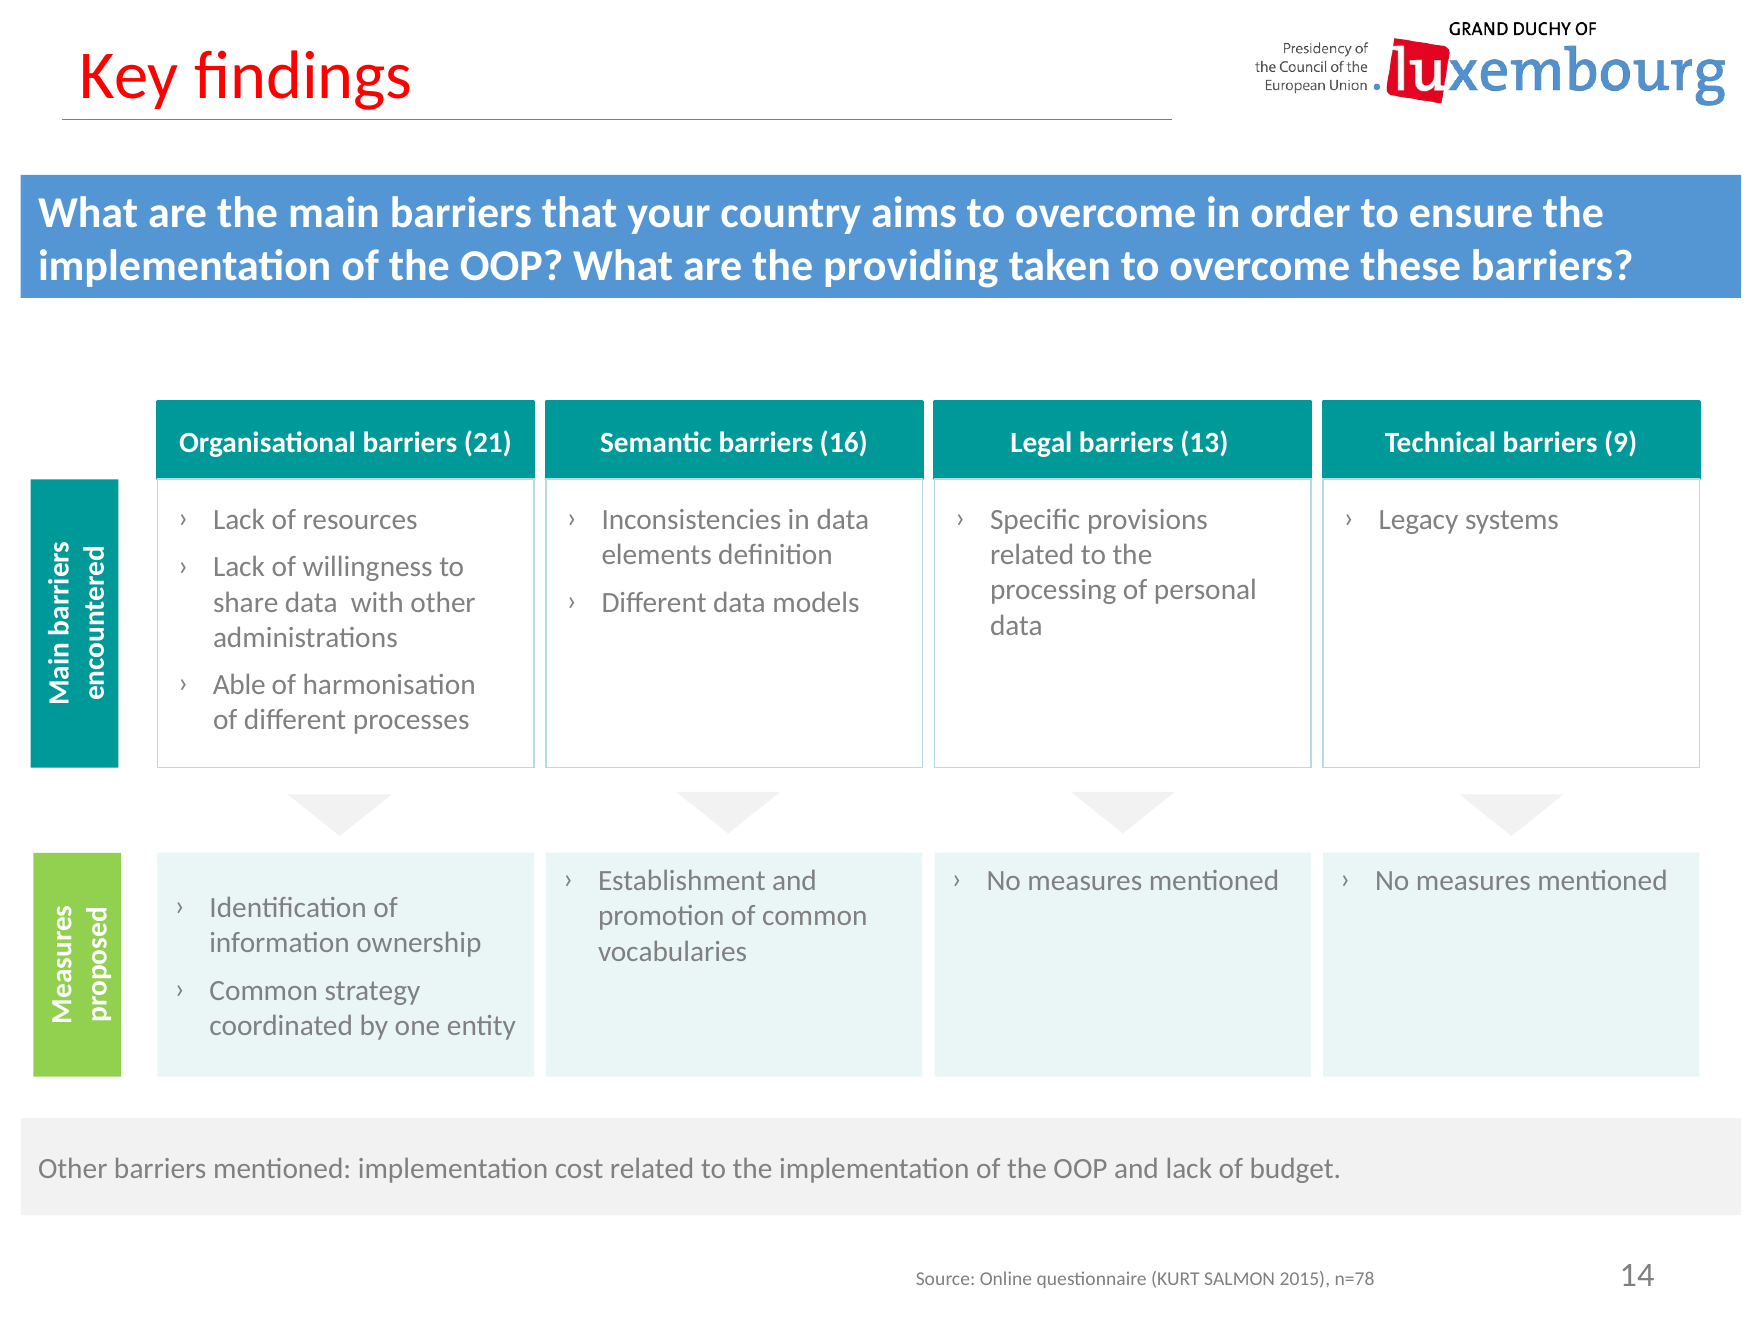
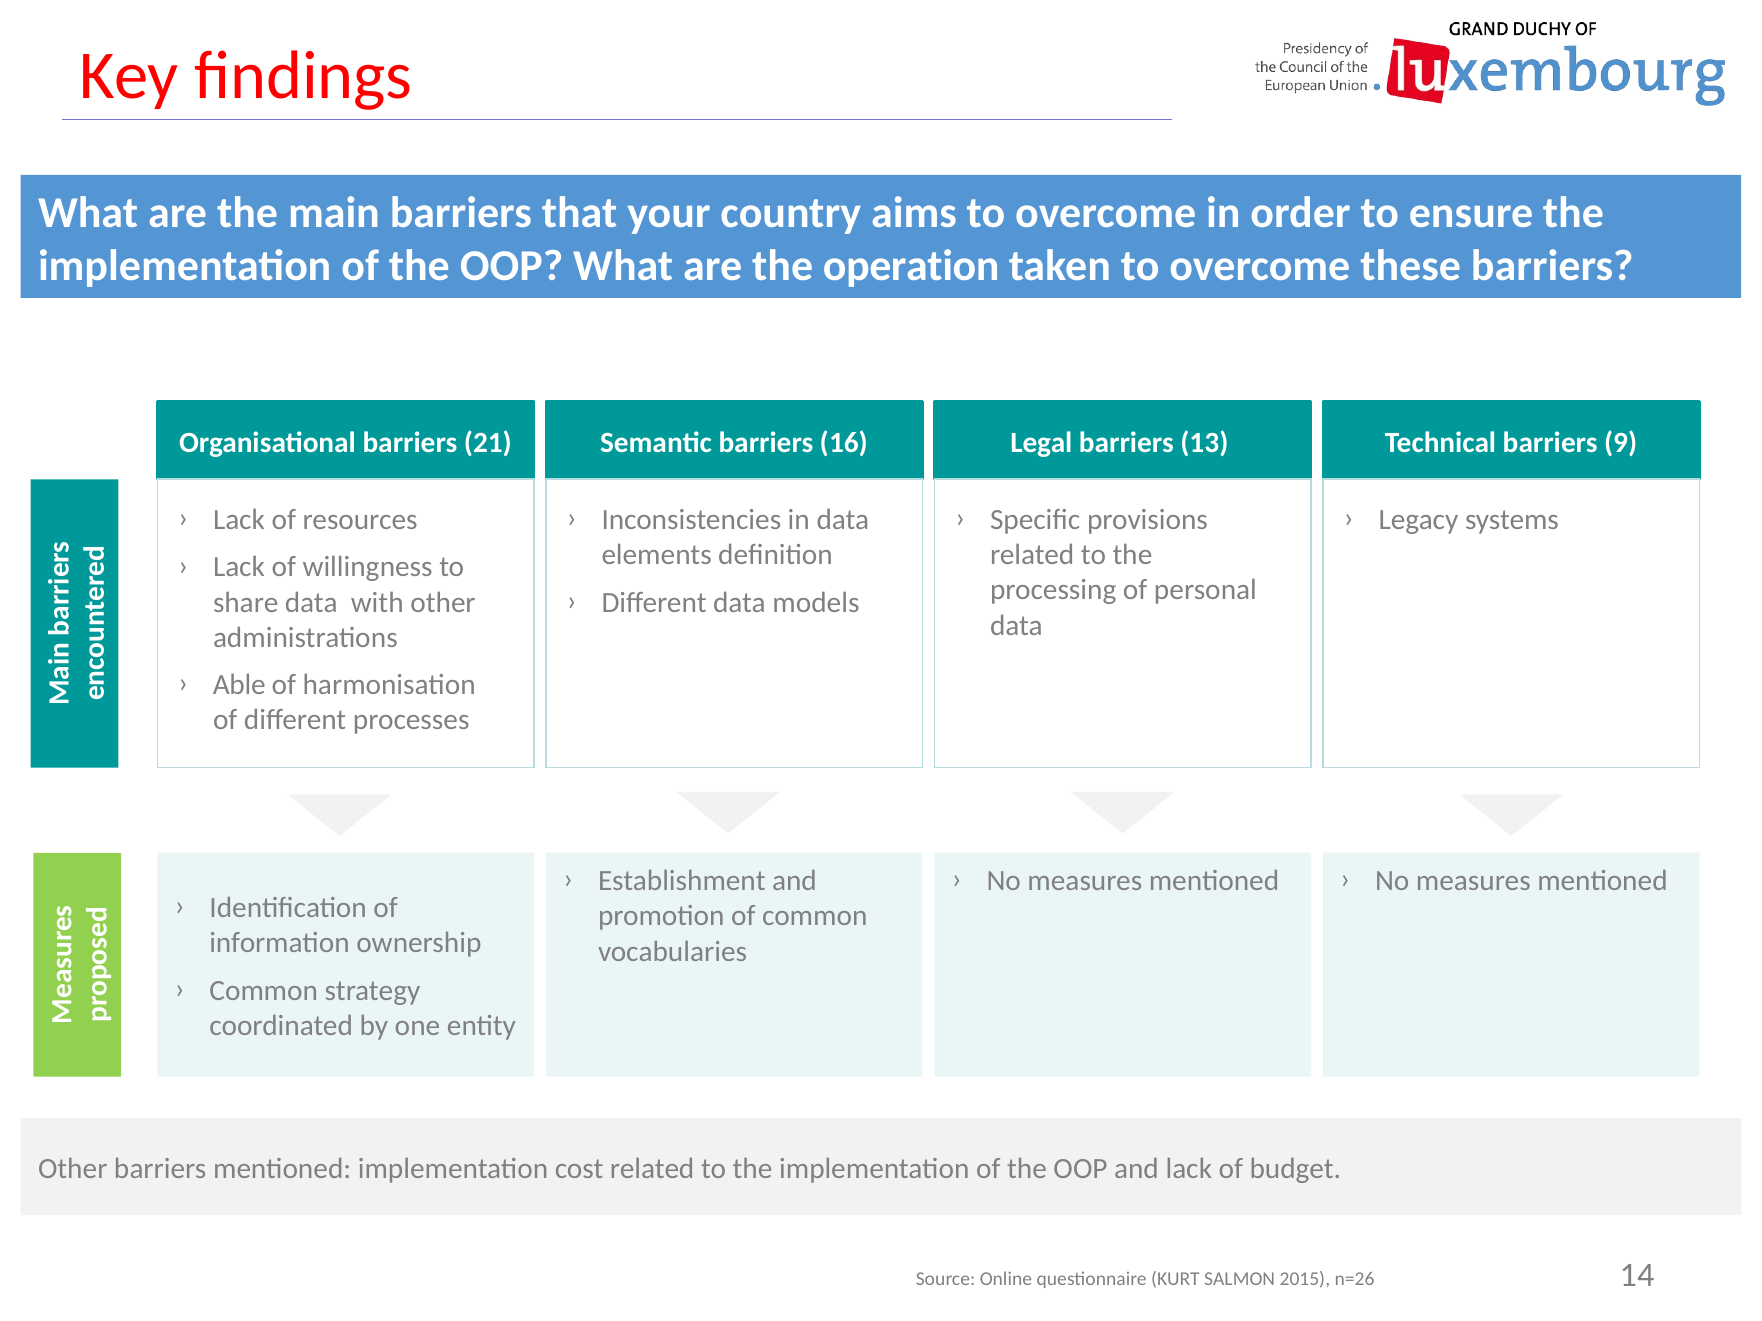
providing: providing -> operation
n=78: n=78 -> n=26
